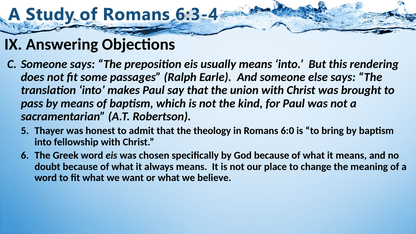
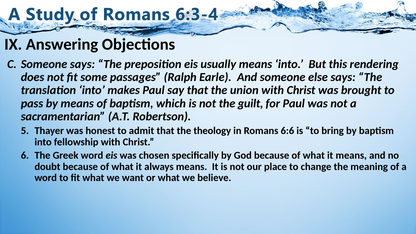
kind: kind -> guilt
6:0: 6:0 -> 6:6
